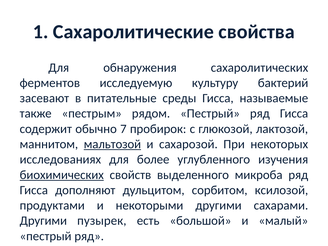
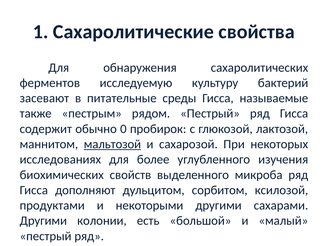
7: 7 -> 0
биохимических underline: present -> none
пузырек: пузырек -> колонии
